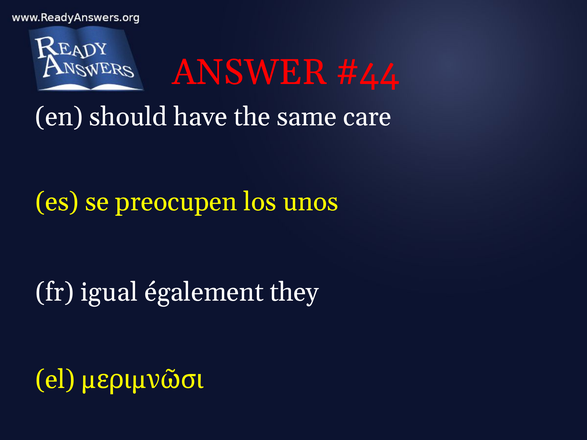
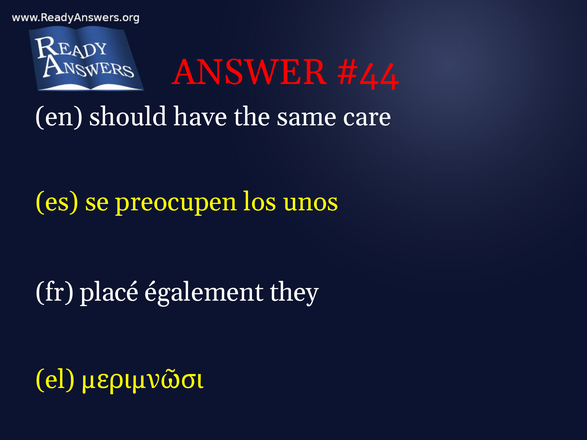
igual: igual -> placé
